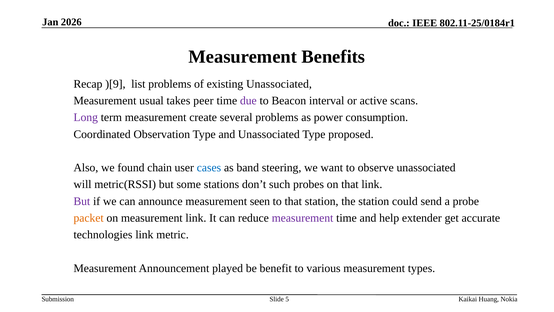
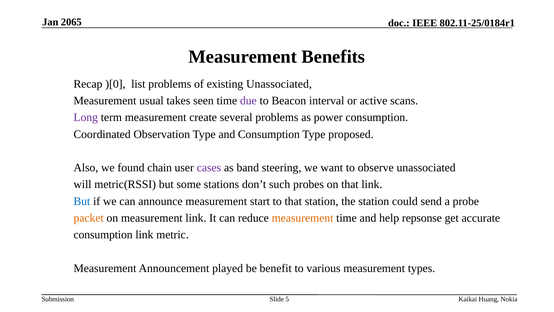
2026: 2026 -> 2065
)[9: )[9 -> )[0
peer: peer -> seen
and Unassociated: Unassociated -> Consumption
cases colour: blue -> purple
But at (82, 201) colour: purple -> blue
seen: seen -> start
measurement at (303, 218) colour: purple -> orange
extender: extender -> repsonse
technologies at (103, 234): technologies -> consumption
